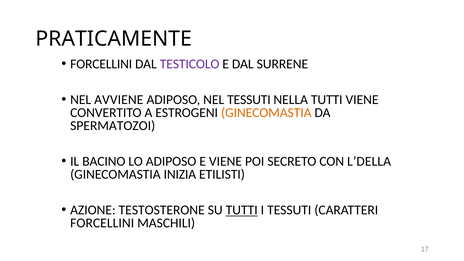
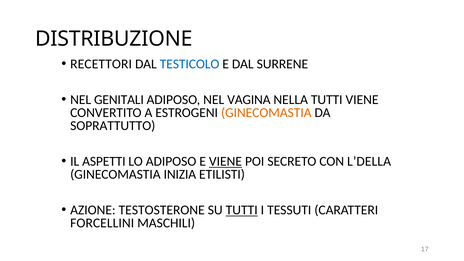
PRATICAMENTE: PRATICAMENTE -> DISTRIBUZIONE
FORCELLINI at (101, 64): FORCELLINI -> RECETTORI
TESTICOLO colour: purple -> blue
AVVIENE: AVVIENE -> GENITALI
NEL TESSUTI: TESSUTI -> VAGINA
SPERMATOZOI: SPERMATOZOI -> SOPRATTUTTO
BACINO: BACINO -> ASPETTI
VIENE at (225, 161) underline: none -> present
